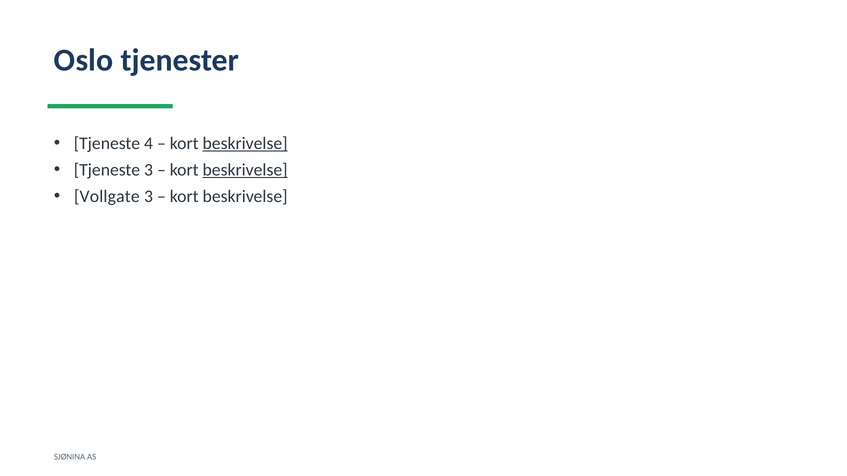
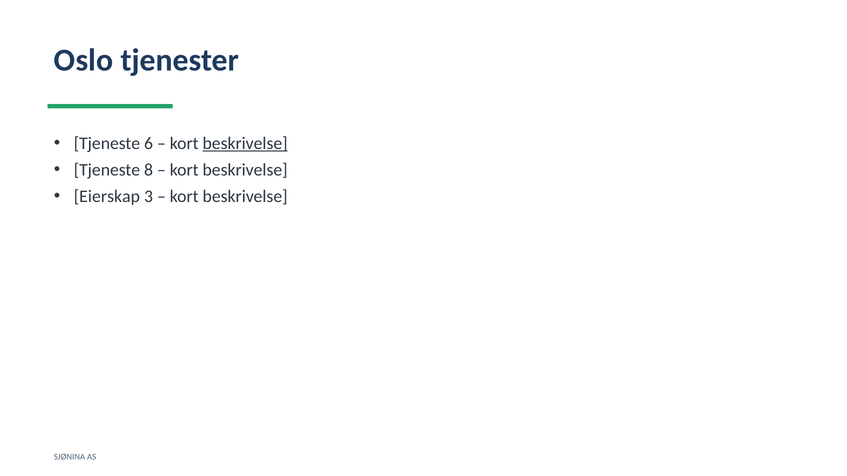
4: 4 -> 6
Tjeneste 3: 3 -> 8
beskrivelse at (245, 170) underline: present -> none
Vollgate: Vollgate -> Eierskap
